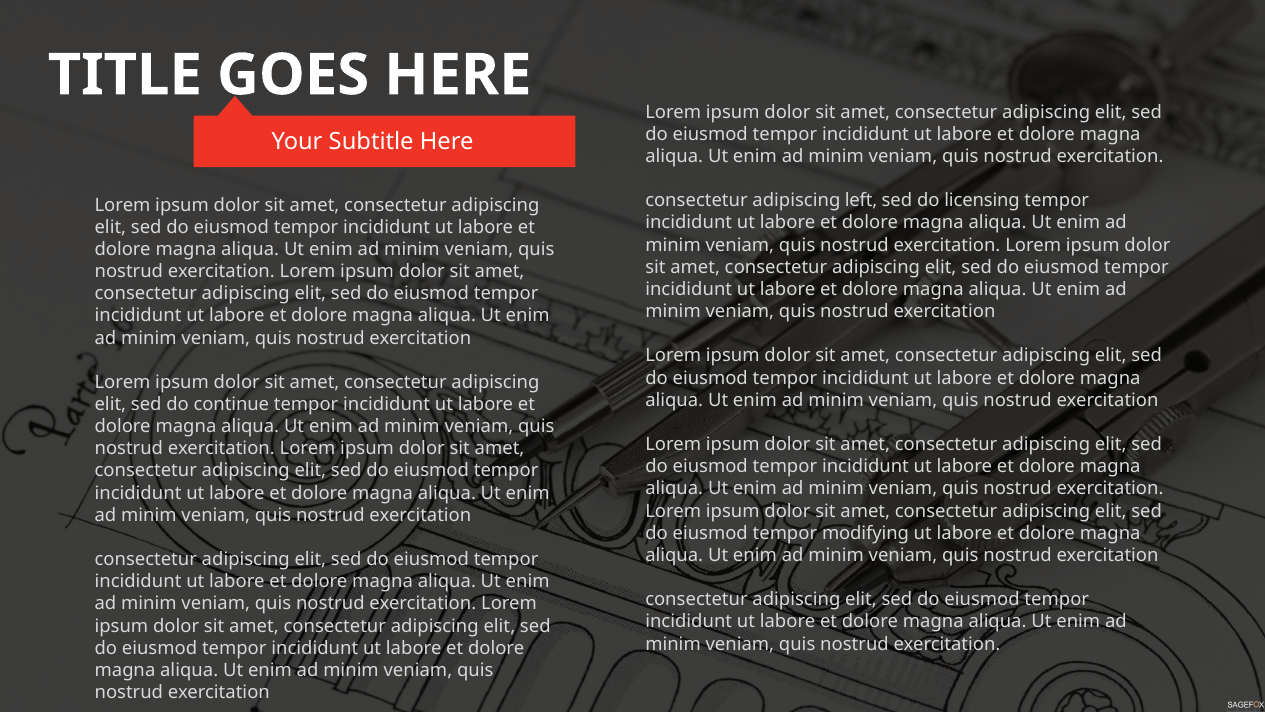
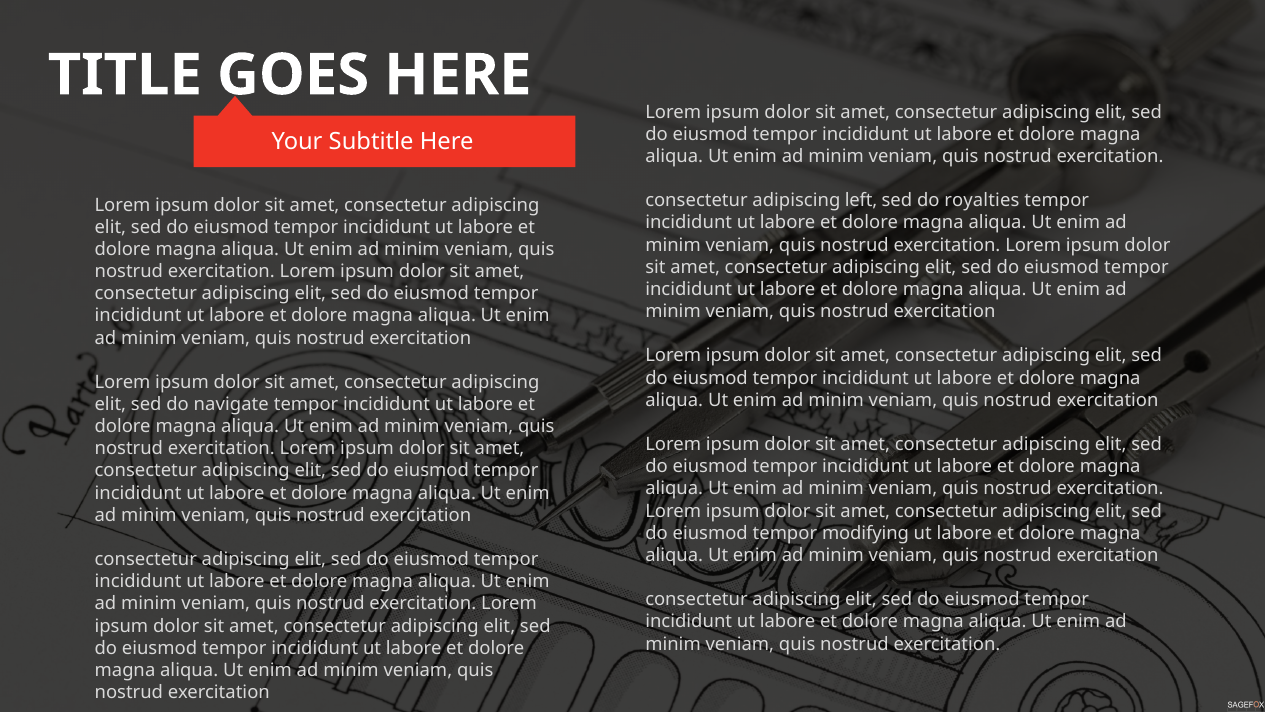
licensing: licensing -> royalties
continue: continue -> navigate
